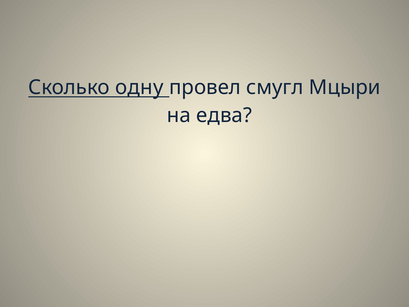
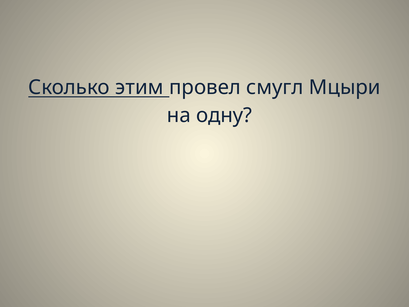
одну: одну -> этим
едва: едва -> одну
